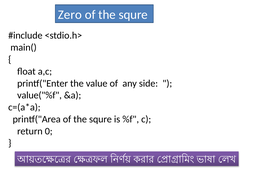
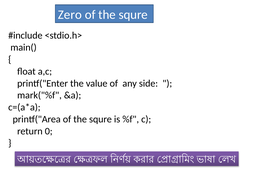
value("%f: value("%f -> mark("%f
